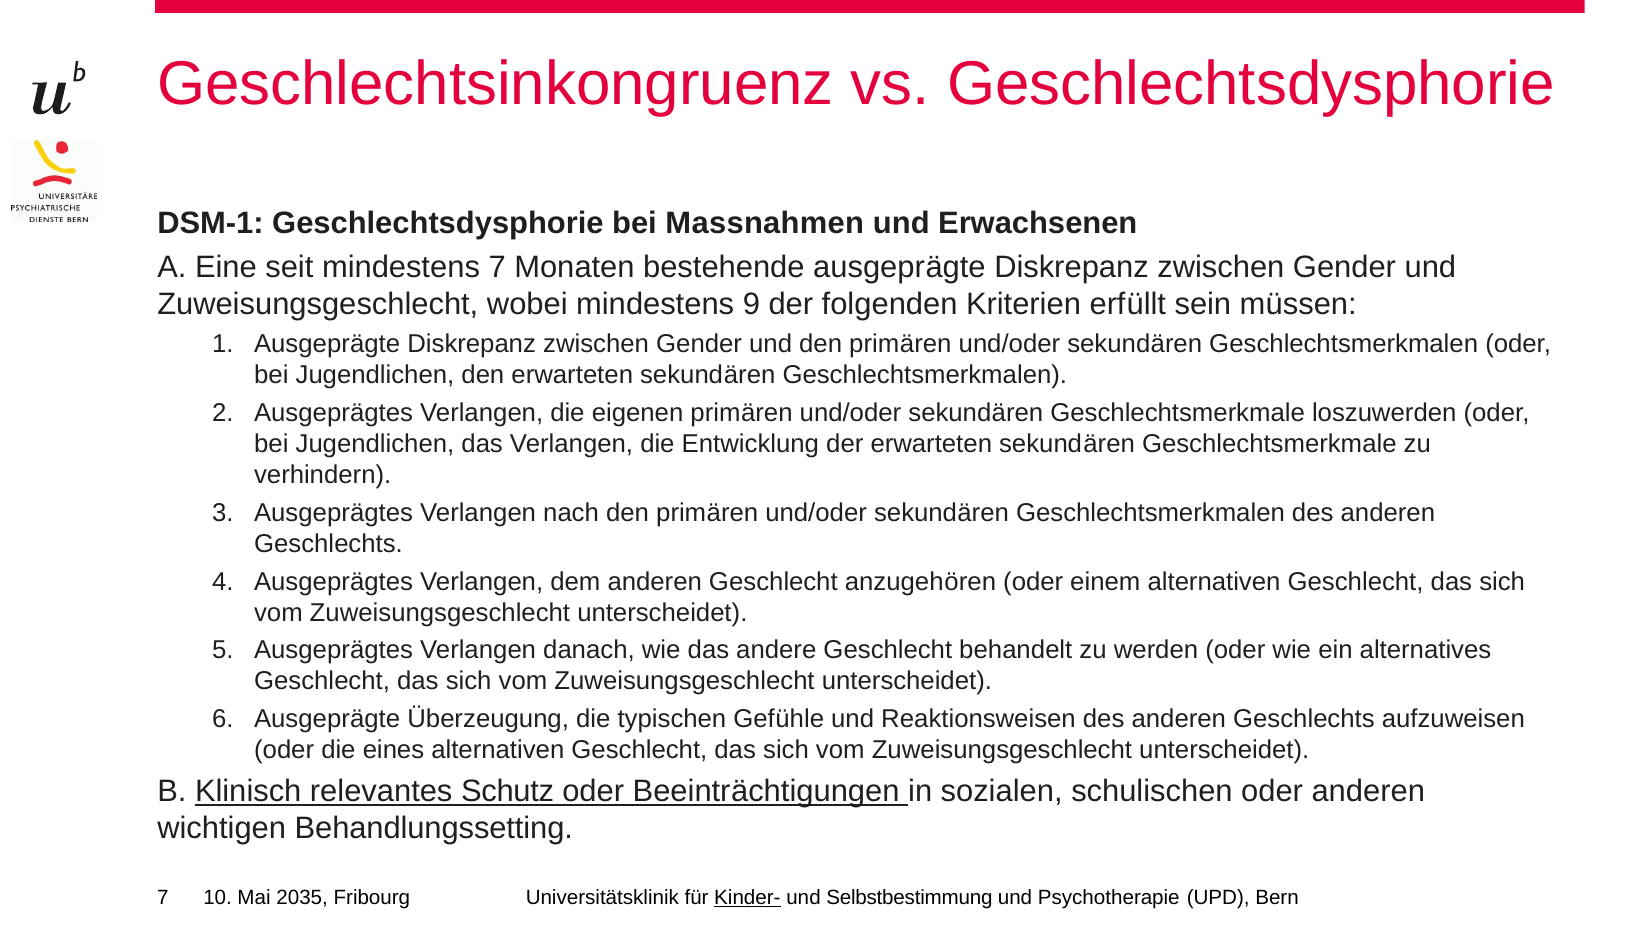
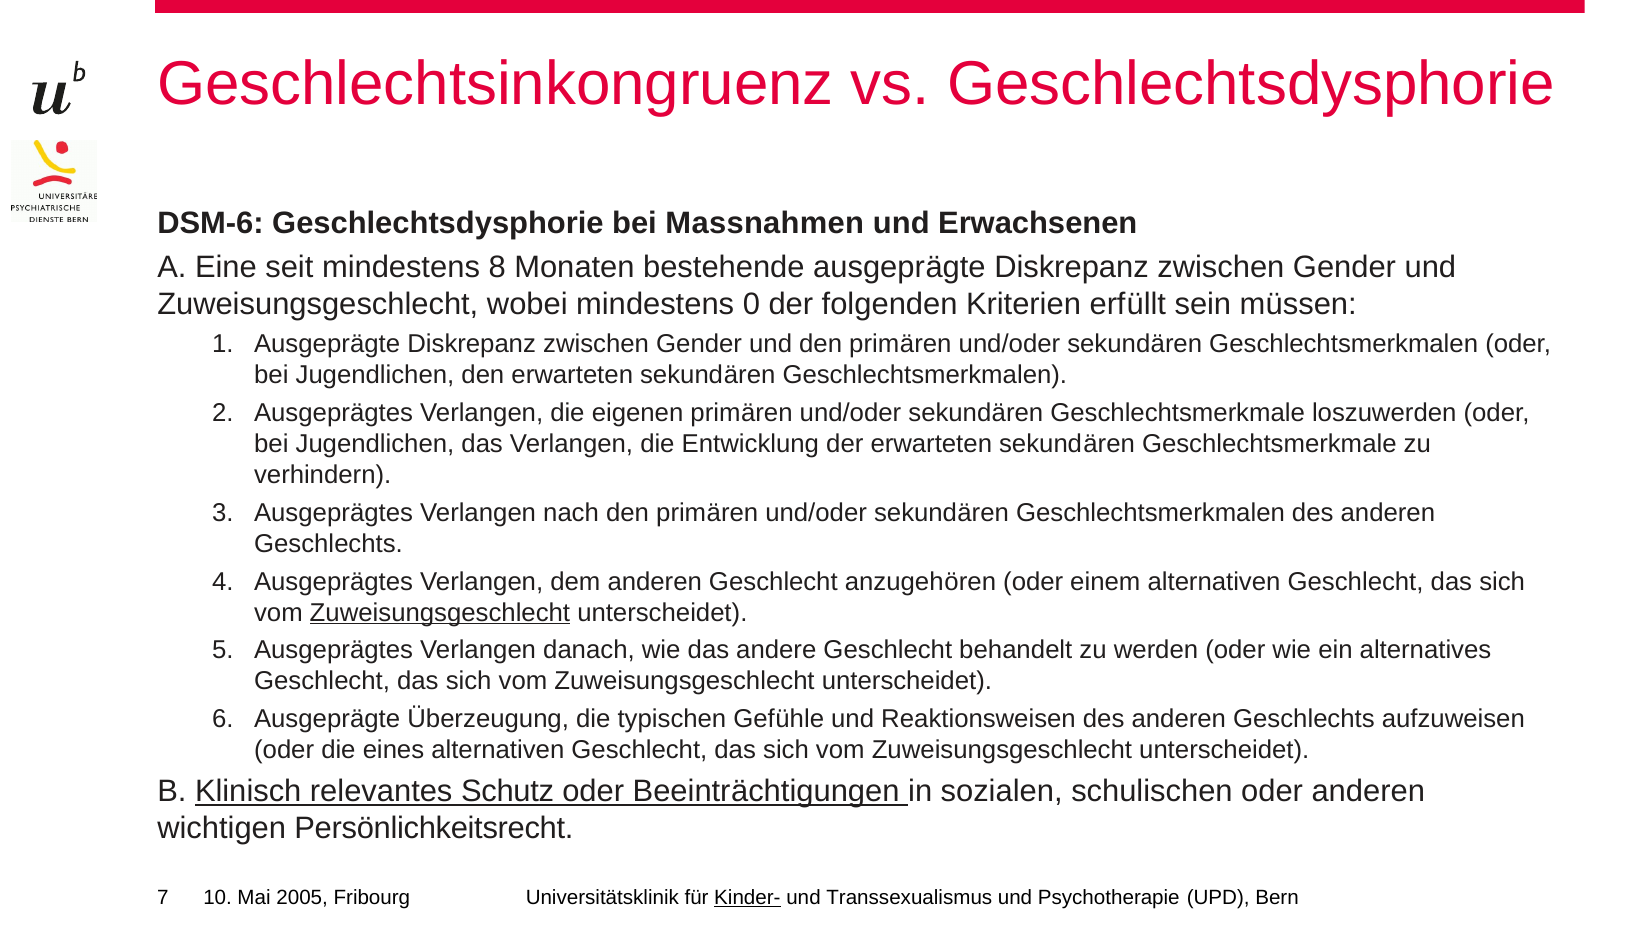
DSM-1: DSM-1 -> DSM-6
mindestens 7: 7 -> 8
9: 9 -> 0
Zuweisungsgeschlecht at (440, 612) underline: none -> present
Behandlungssetting: Behandlungssetting -> Persönlichkeitsrecht
2035: 2035 -> 2005
Selbstbestimmung: Selbstbestimmung -> Transsexualismus
